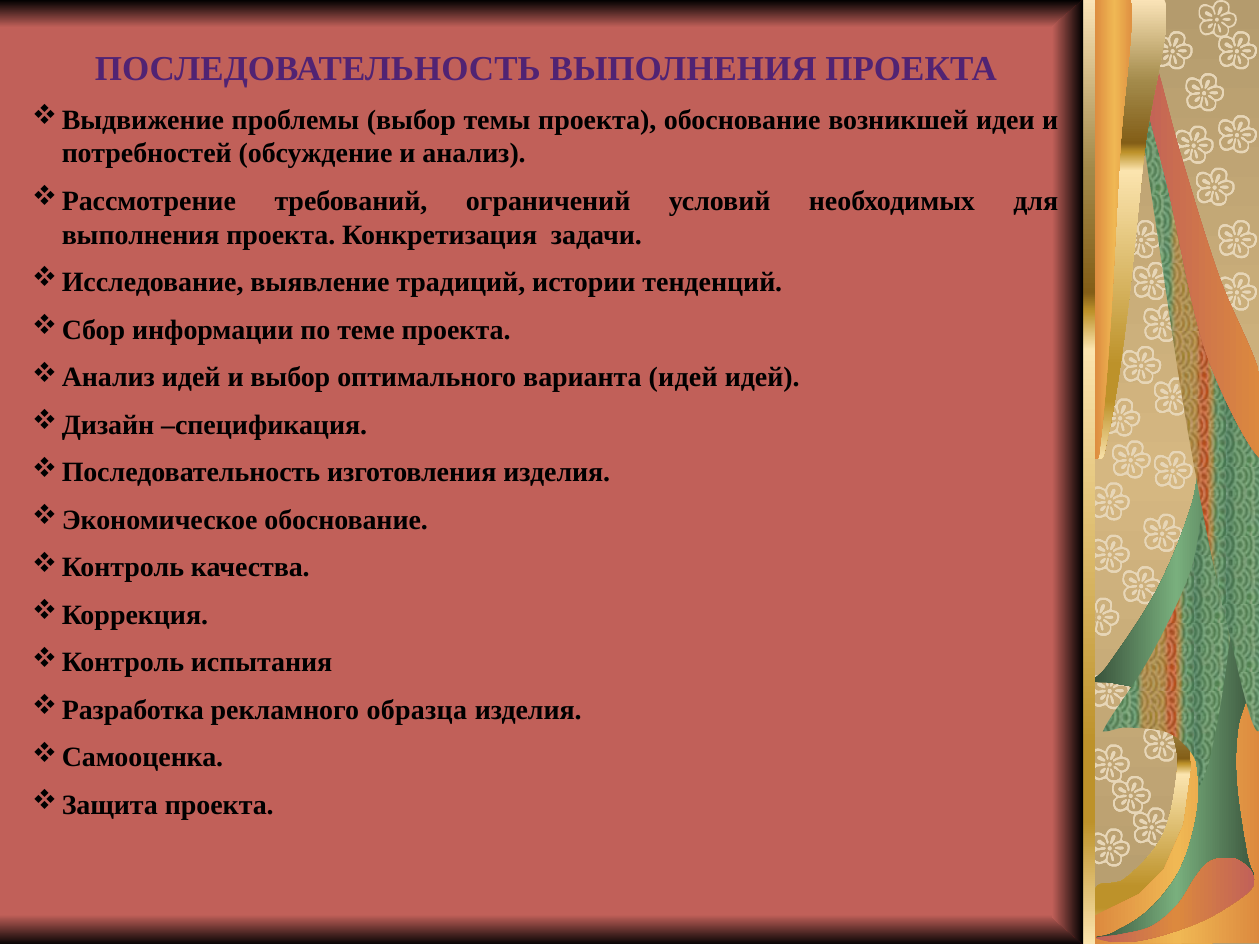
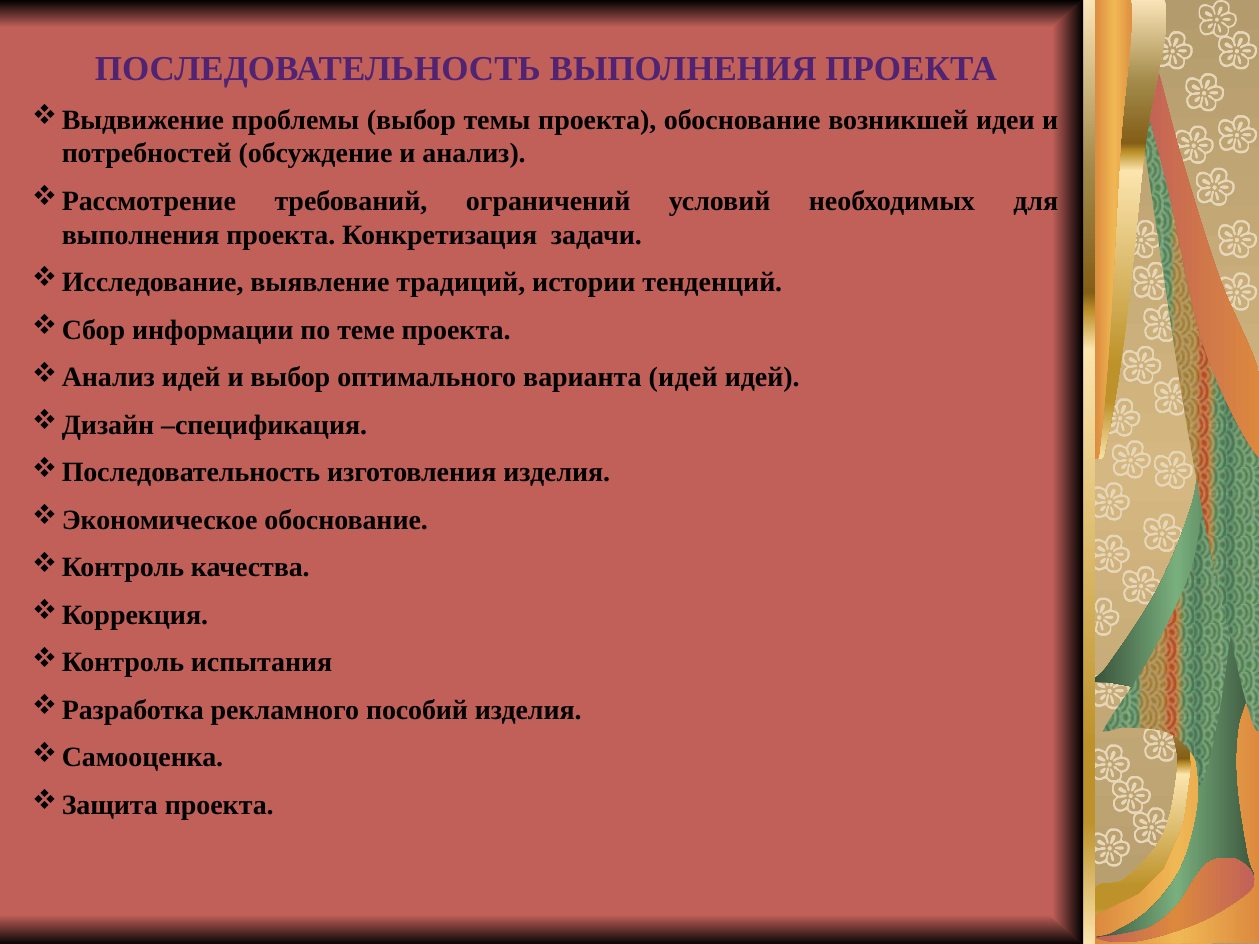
образца: образца -> пособий
